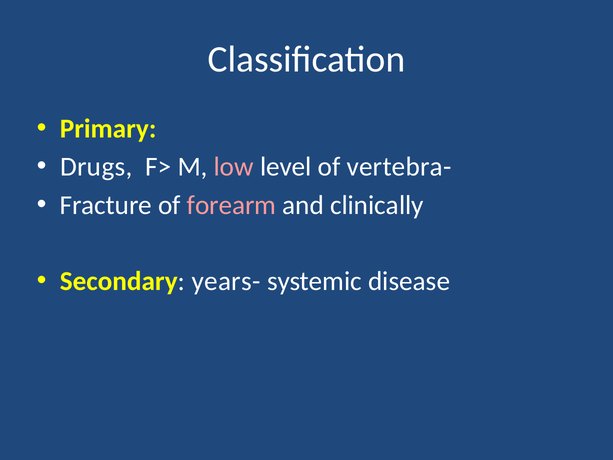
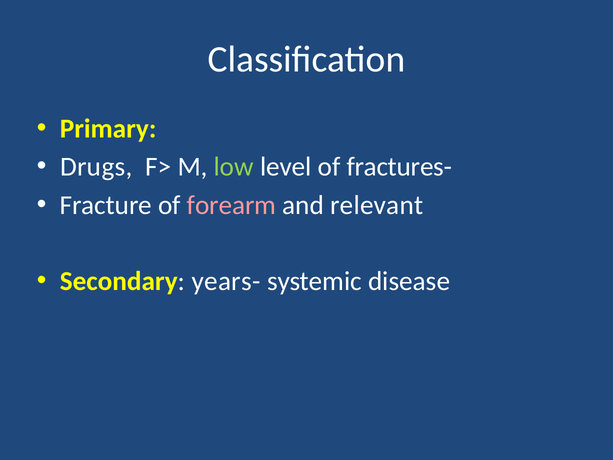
low colour: pink -> light green
vertebra-: vertebra- -> fractures-
clinically: clinically -> relevant
